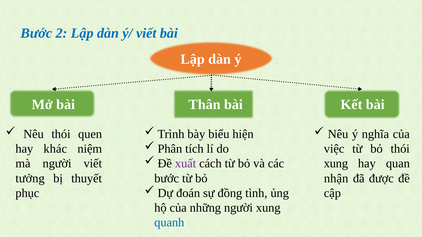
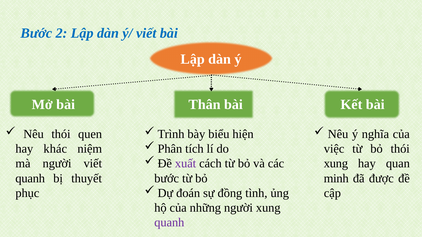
tưởng at (30, 179): tưởng -> quanh
nhận: nhận -> minh
quanh at (169, 223) colour: blue -> purple
